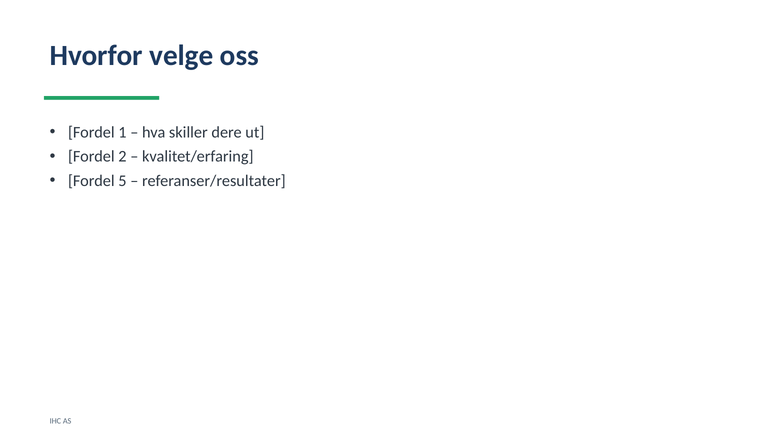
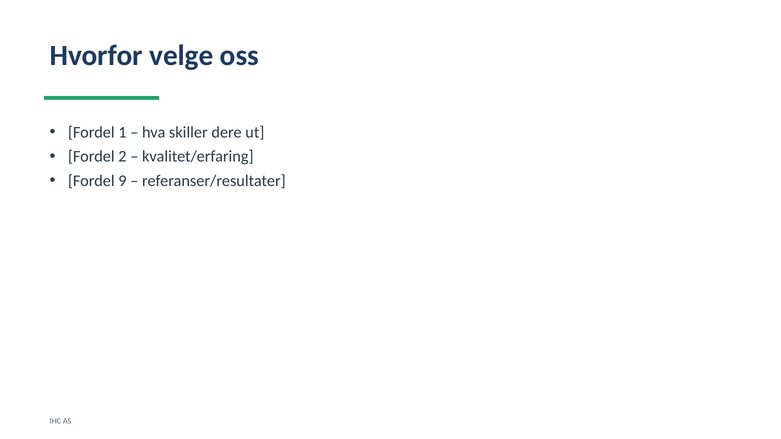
5: 5 -> 9
